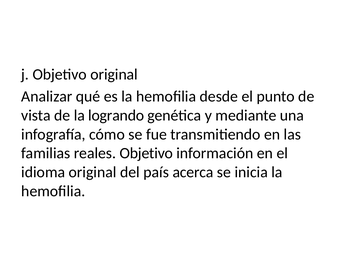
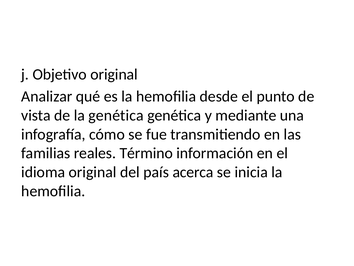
la logrando: logrando -> genética
reales Objetivo: Objetivo -> Término
